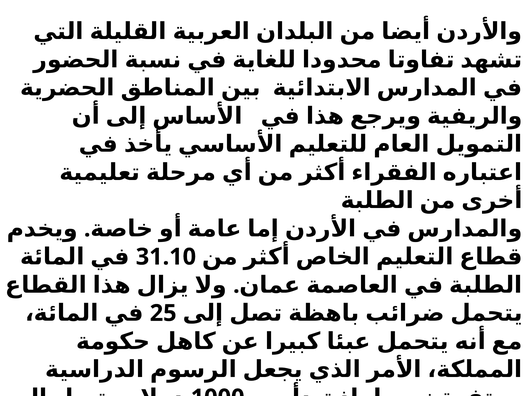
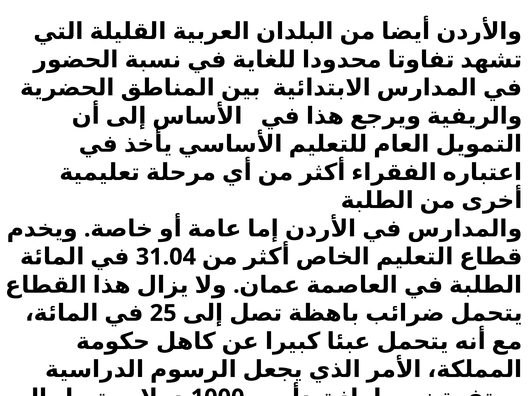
31.10: 31.10 -> 31.04
